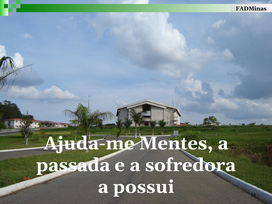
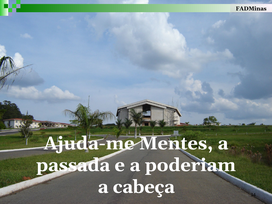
sofredora: sofredora -> poderiam
possui: possui -> cabeça
